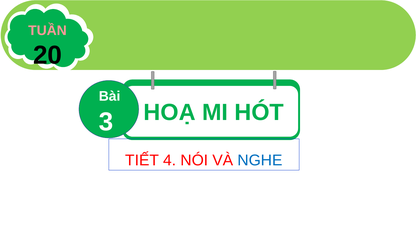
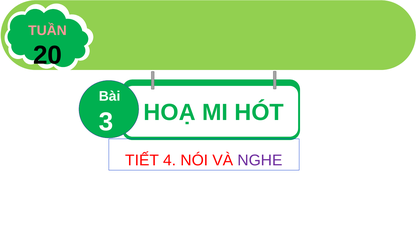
NGHE colour: blue -> purple
